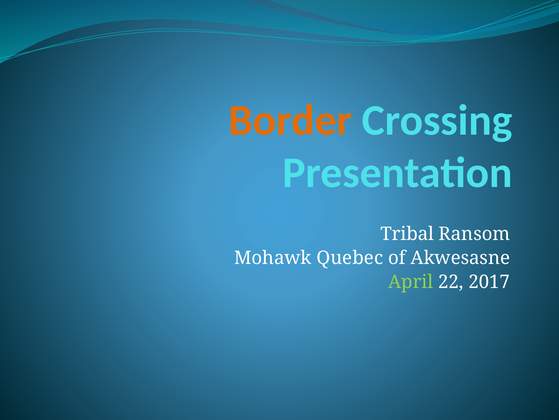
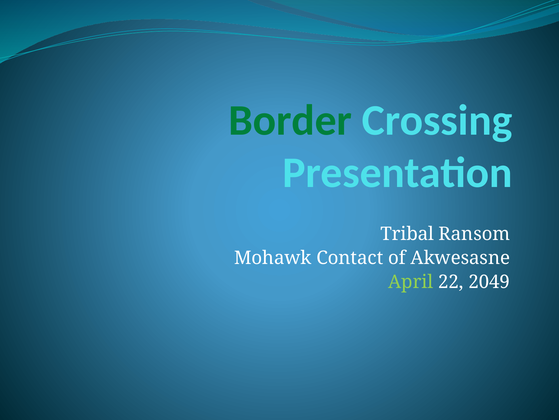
Border colour: orange -> green
Quebec: Quebec -> Contact
2017: 2017 -> 2049
